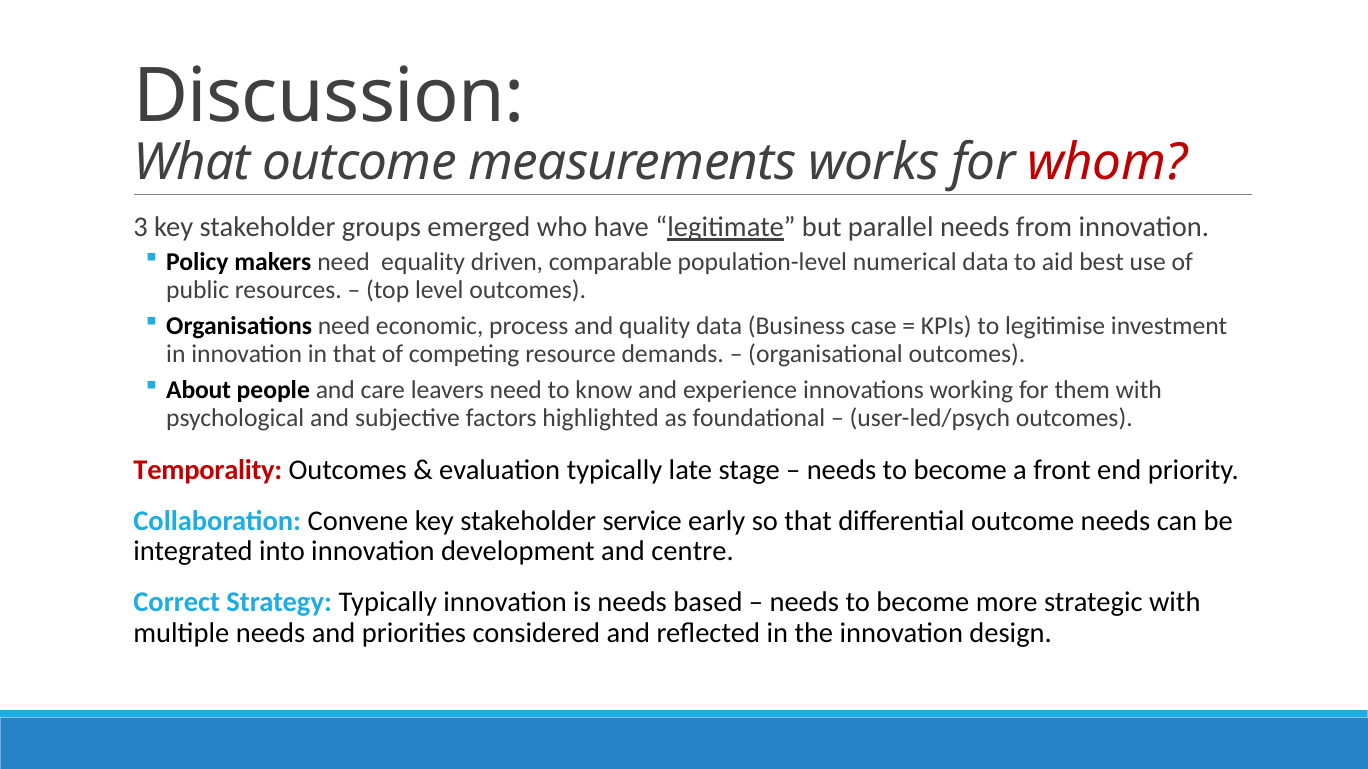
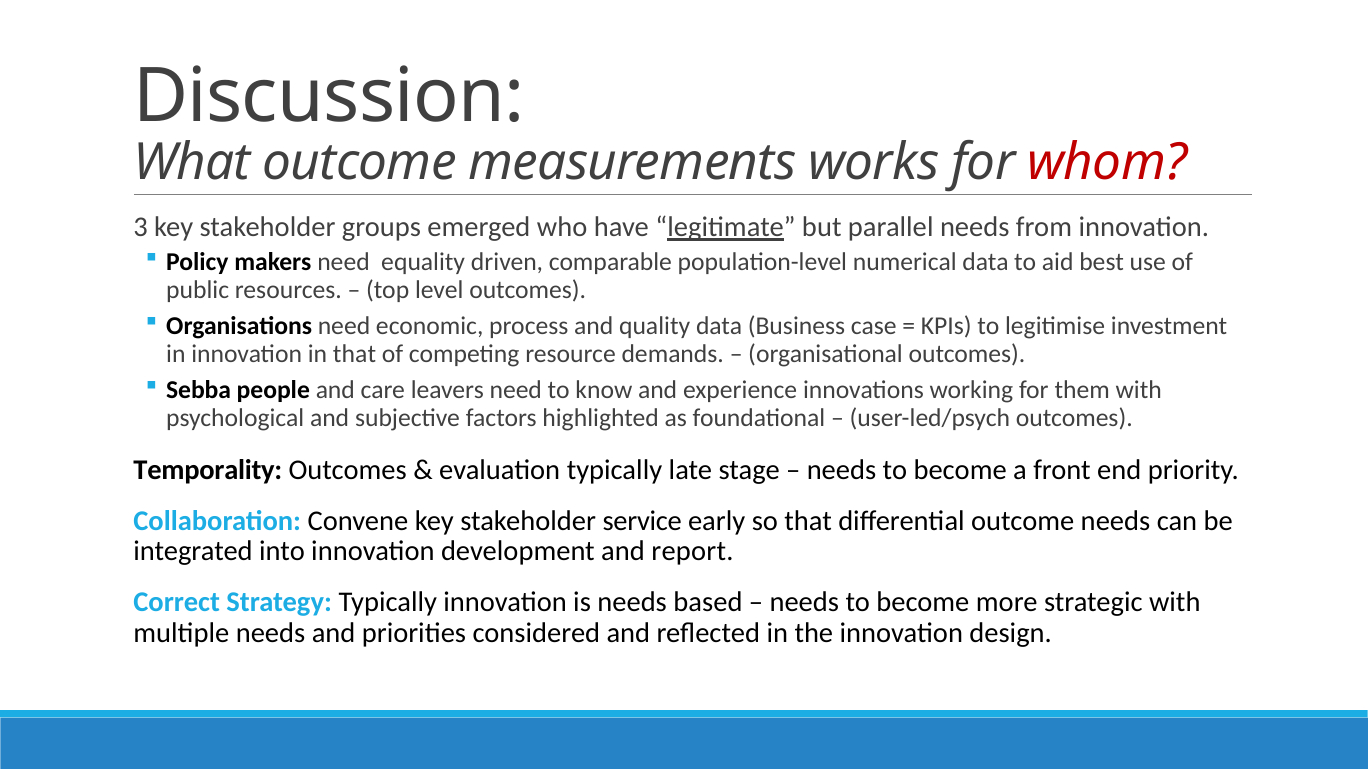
About: About -> Sebba
Temporality colour: red -> black
centre: centre -> report
